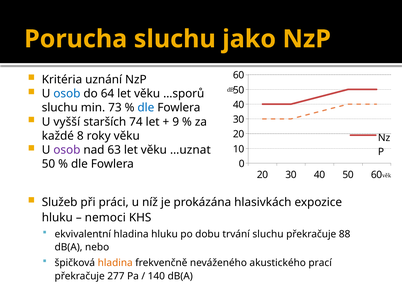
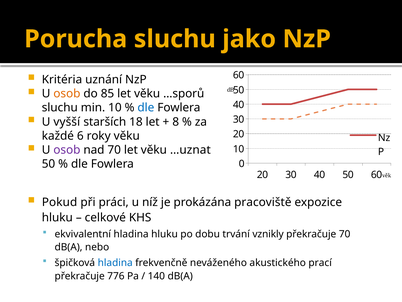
osob at (67, 93) colour: blue -> orange
64: 64 -> 85
min 73: 73 -> 10
74: 74 -> 18
9: 9 -> 8
8: 8 -> 6
nad 63: 63 -> 70
Služeb: Služeb -> Pokud
hlasivkách: hlasivkách -> pracoviště
nemoci: nemoci -> celkové
trvání sluchu: sluchu -> vznikly
překračuje 88: 88 -> 70
hladina at (115, 262) colour: orange -> blue
277: 277 -> 776
